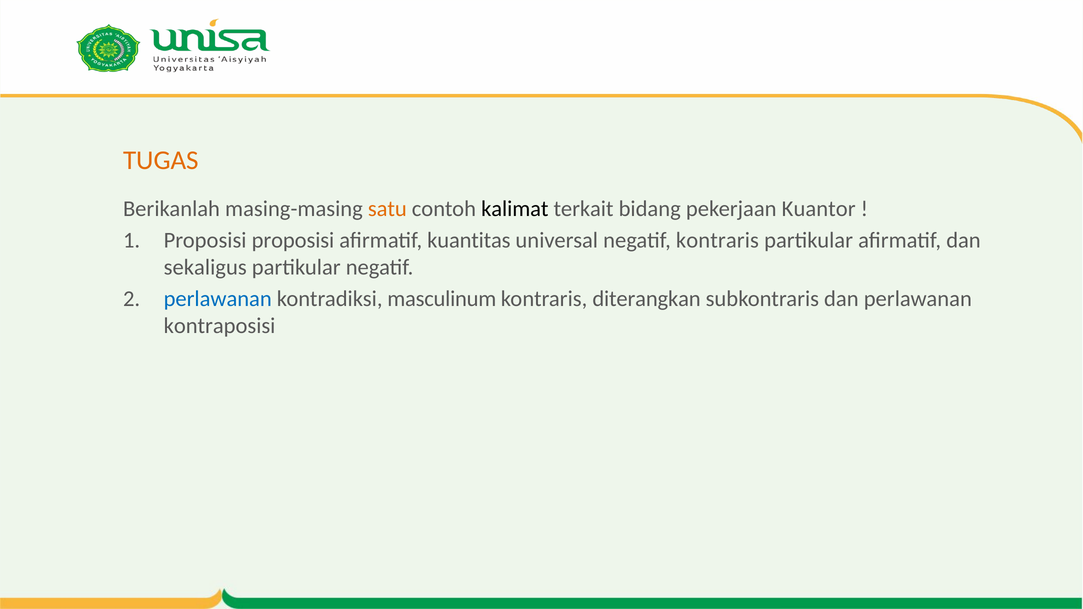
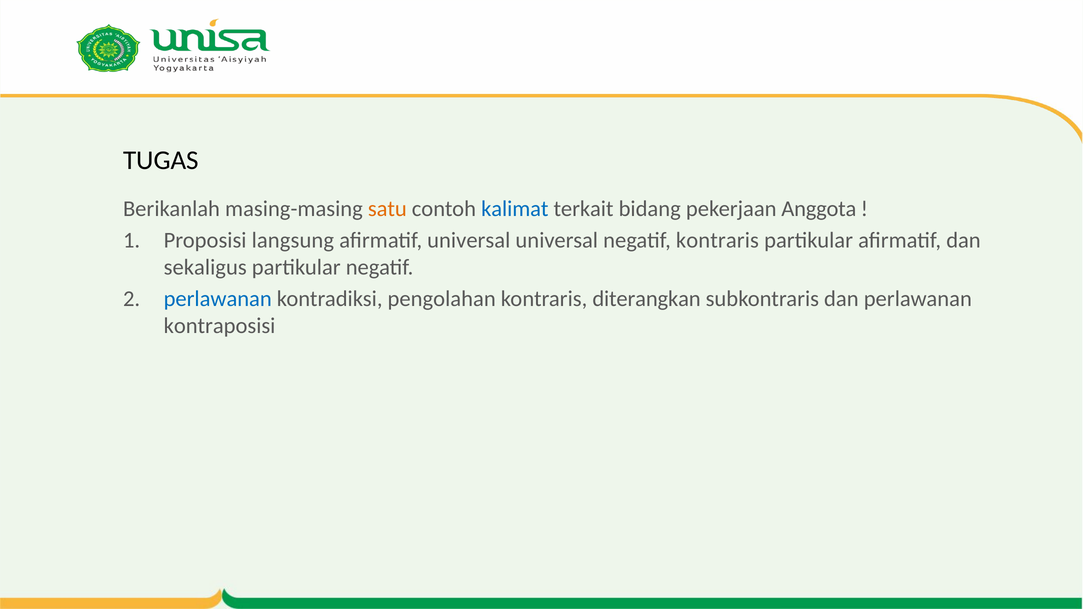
TUGAS colour: orange -> black
kalimat colour: black -> blue
Kuantor: Kuantor -> Anggota
Proposisi proposisi: proposisi -> langsung
afirmatif kuantitas: kuantitas -> universal
masculinum: masculinum -> pengolahan
